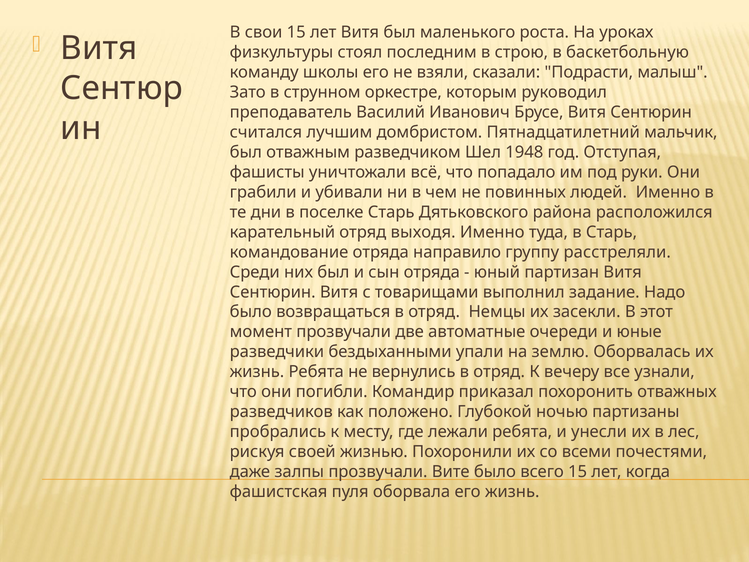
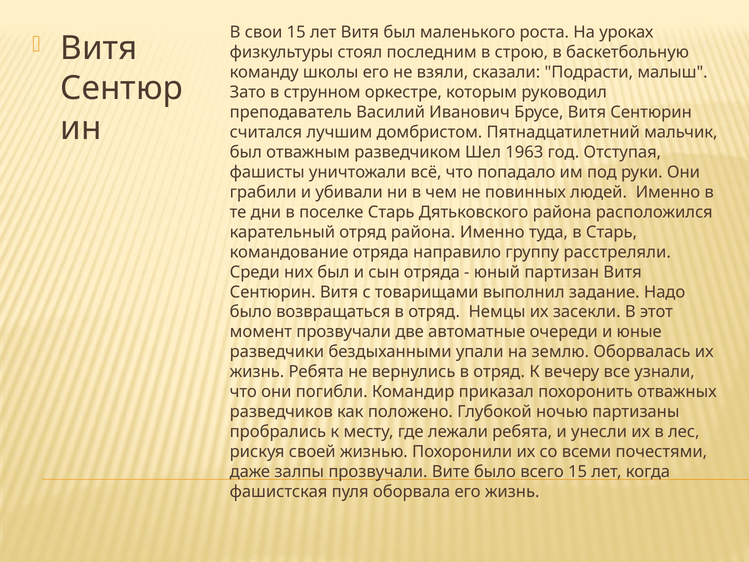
1948: 1948 -> 1963
отряд выходя: выходя -> района
